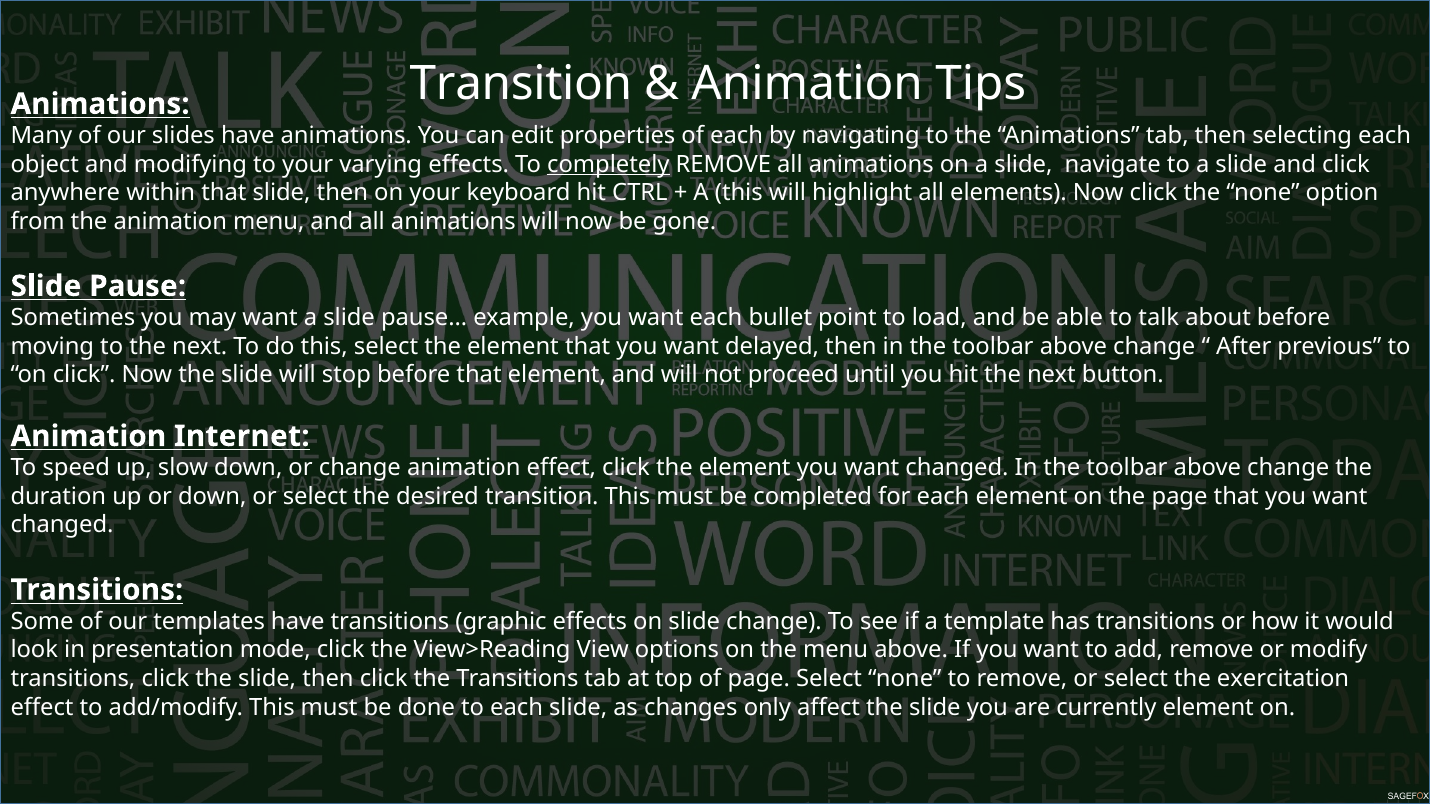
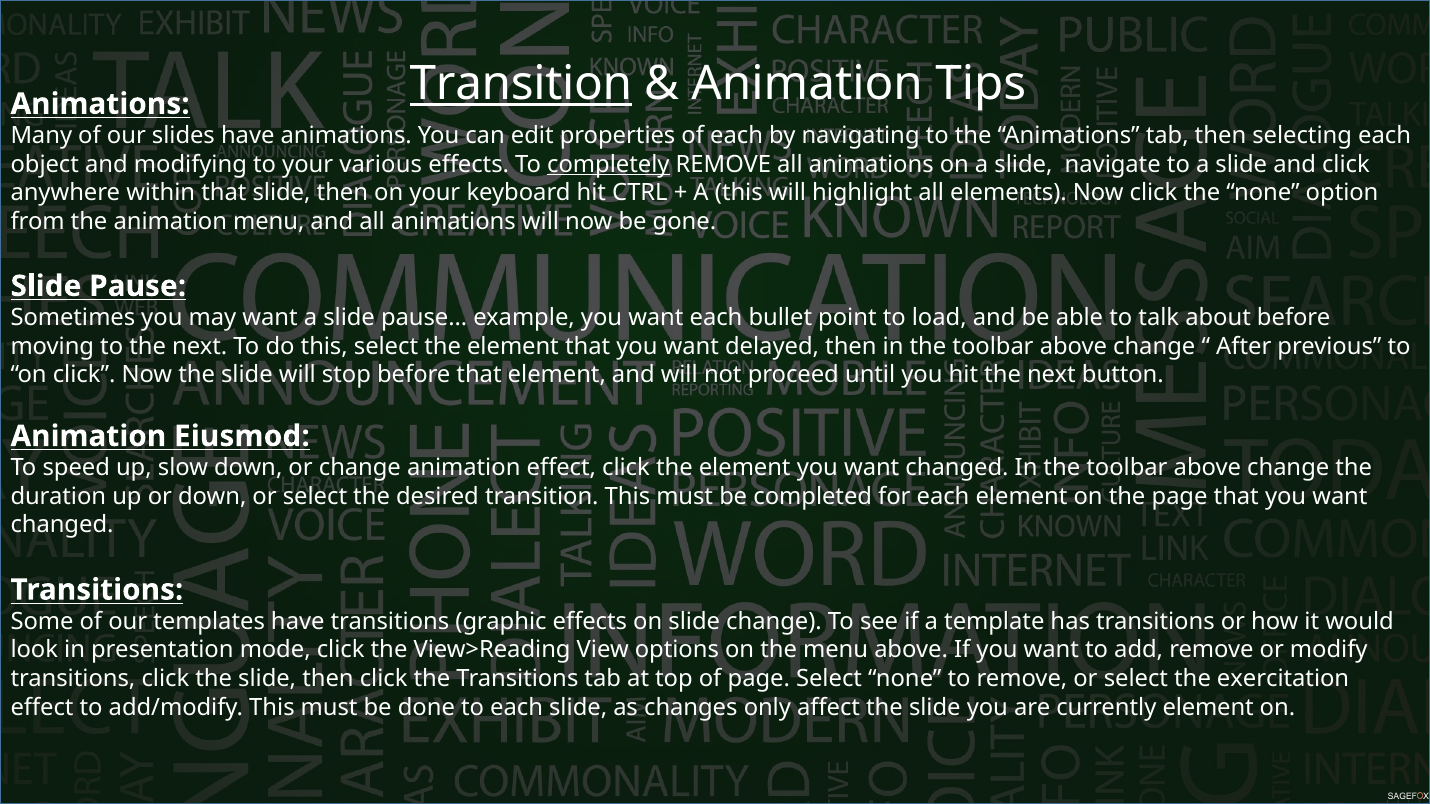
Transition at (521, 84) underline: none -> present
varying: varying -> various
Internet: Internet -> Eiusmod
